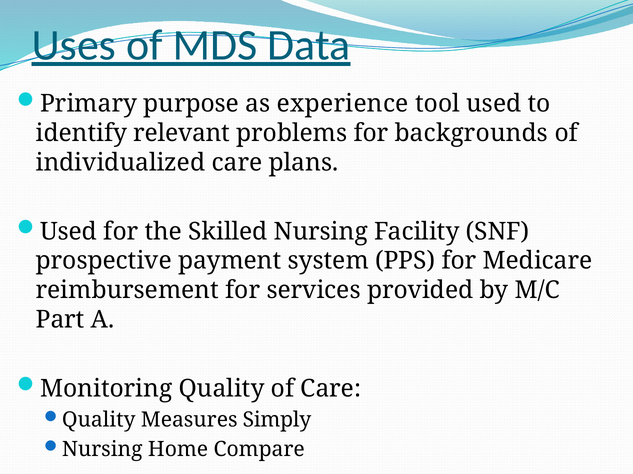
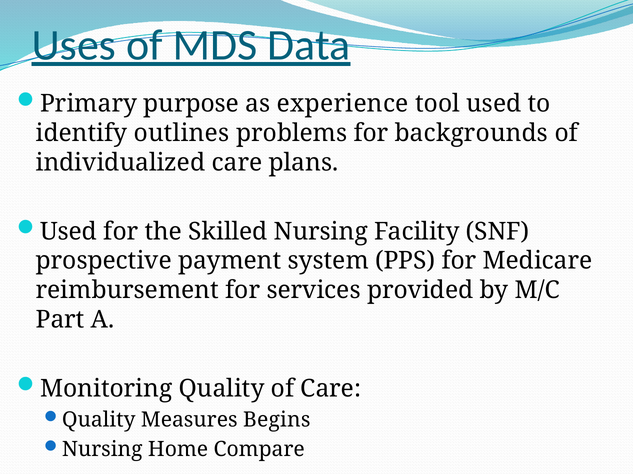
relevant: relevant -> outlines
Simply: Simply -> Begins
